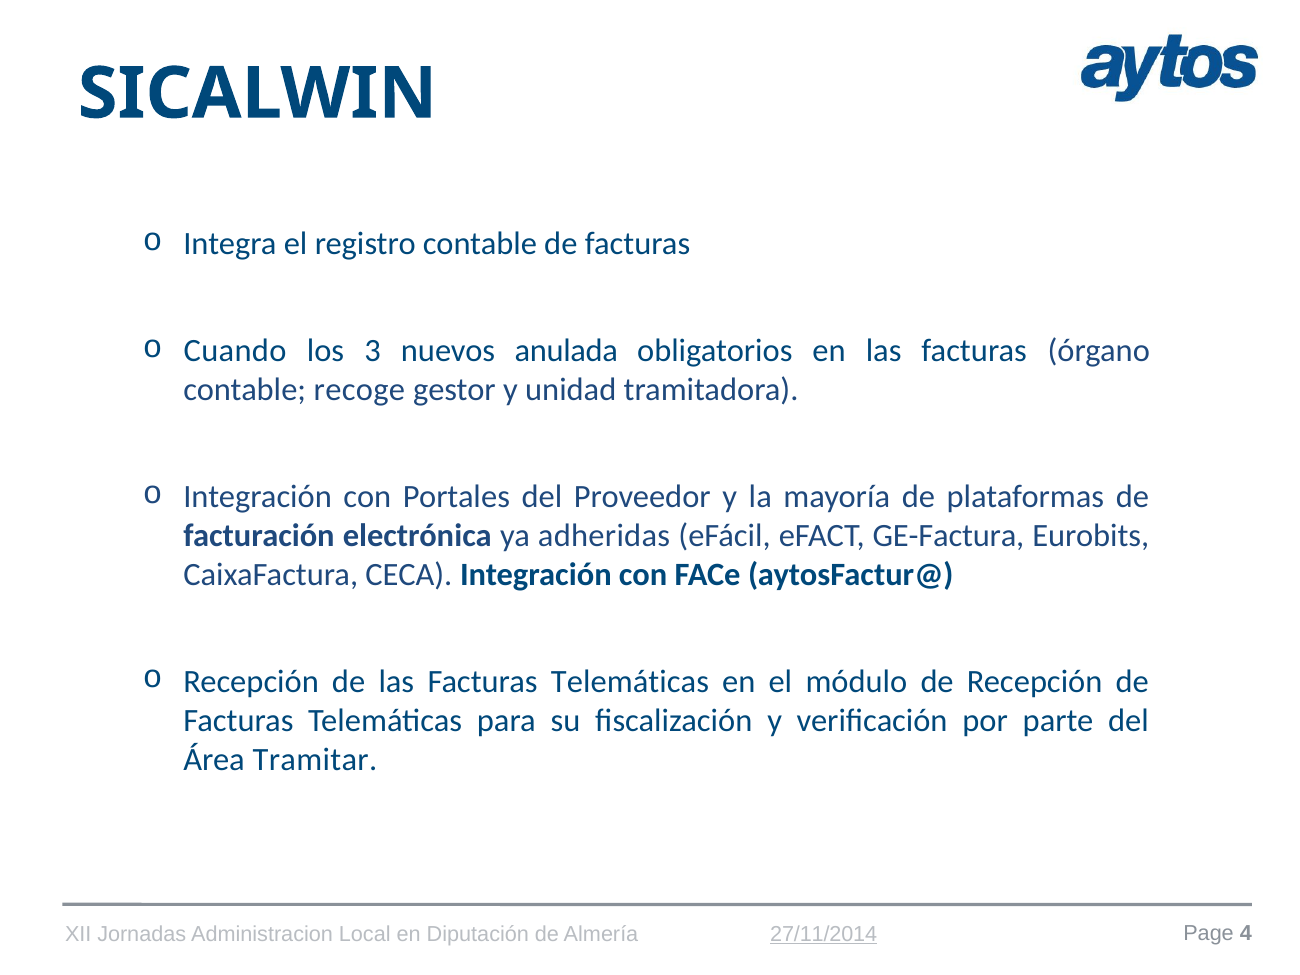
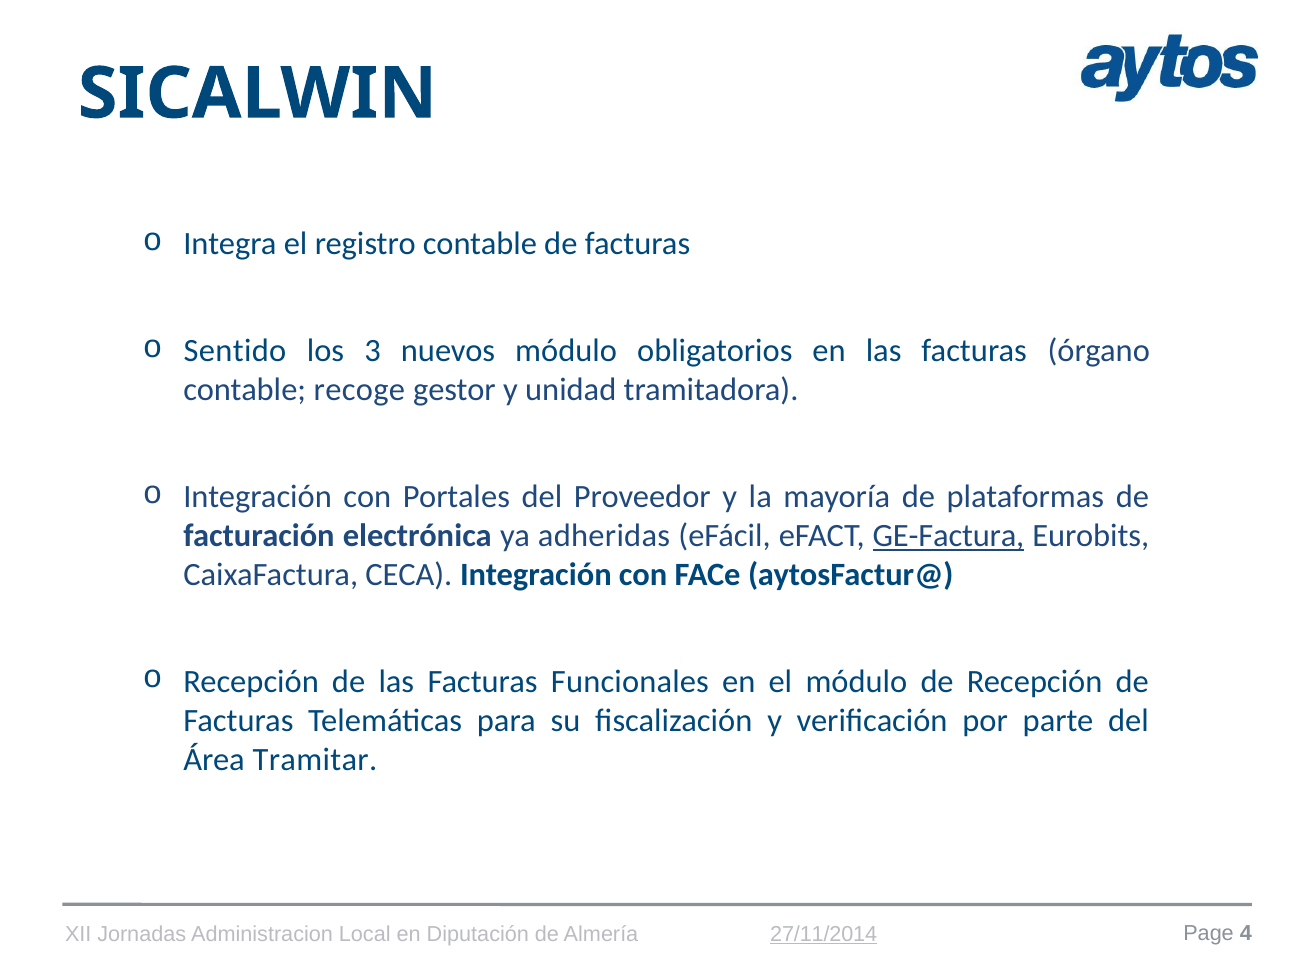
Cuando: Cuando -> Sentido
nuevos anulada: anulada -> módulo
GE-Factura underline: none -> present
las Facturas Telemáticas: Telemáticas -> Funcionales
